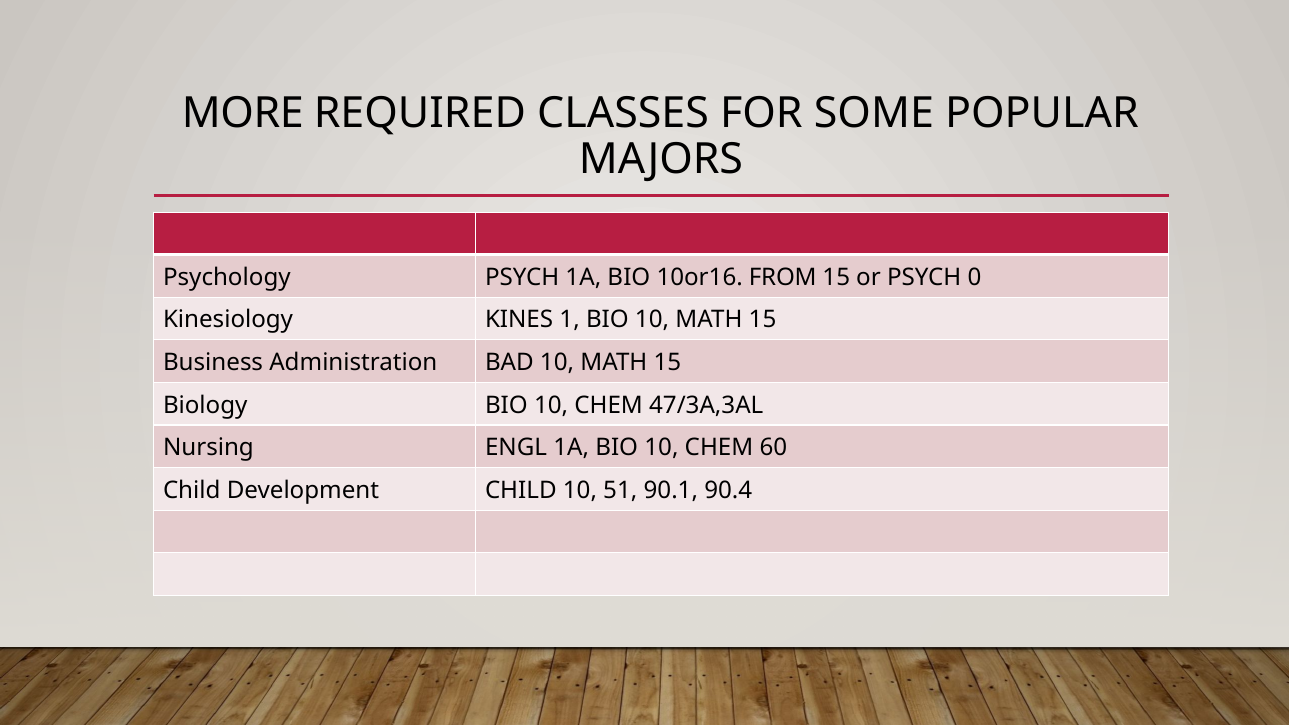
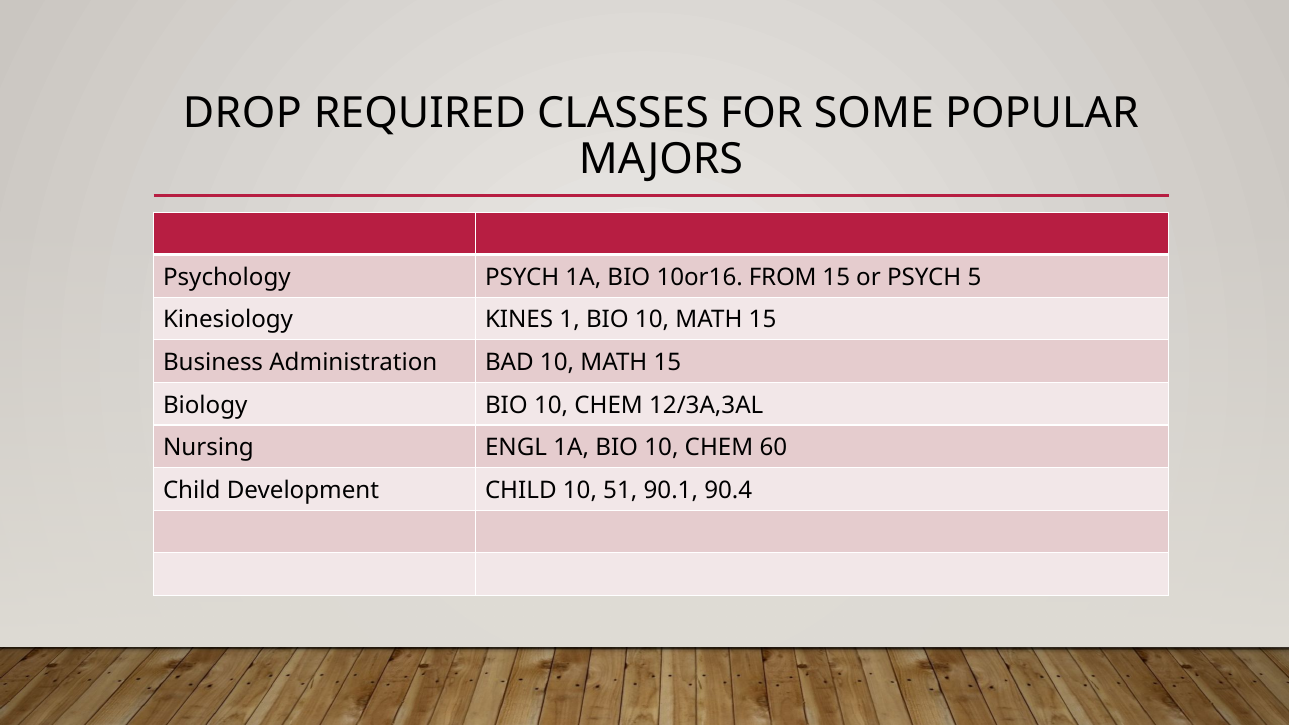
MORE: MORE -> DROP
0: 0 -> 5
47/3A,3AL: 47/3A,3AL -> 12/3A,3AL
